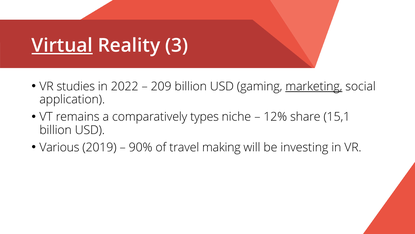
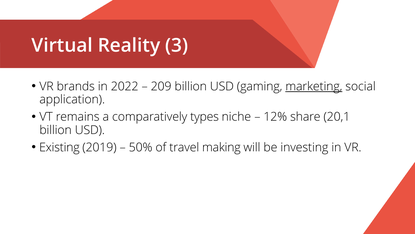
Virtual underline: present -> none
studies: studies -> brands
15,1: 15,1 -> 20,1
Various: Various -> Existing
90%: 90% -> 50%
